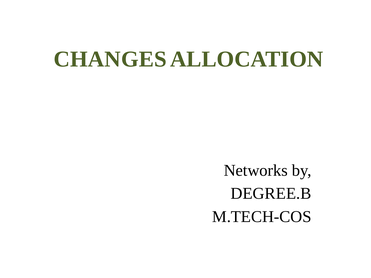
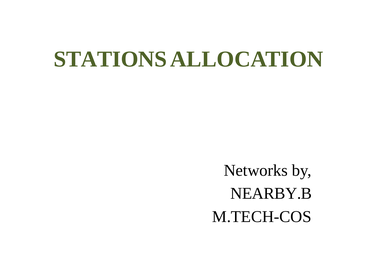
CHANGES: CHANGES -> STATIONS
DEGREE.B: DEGREE.B -> NEARBY.B
